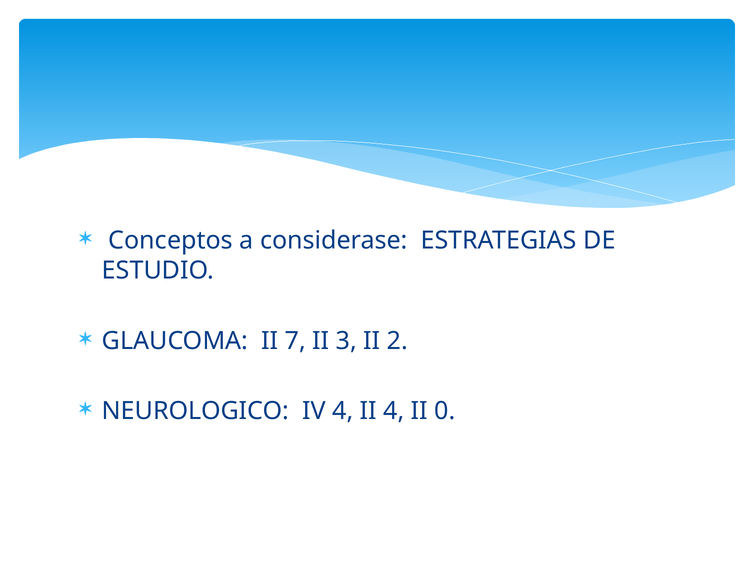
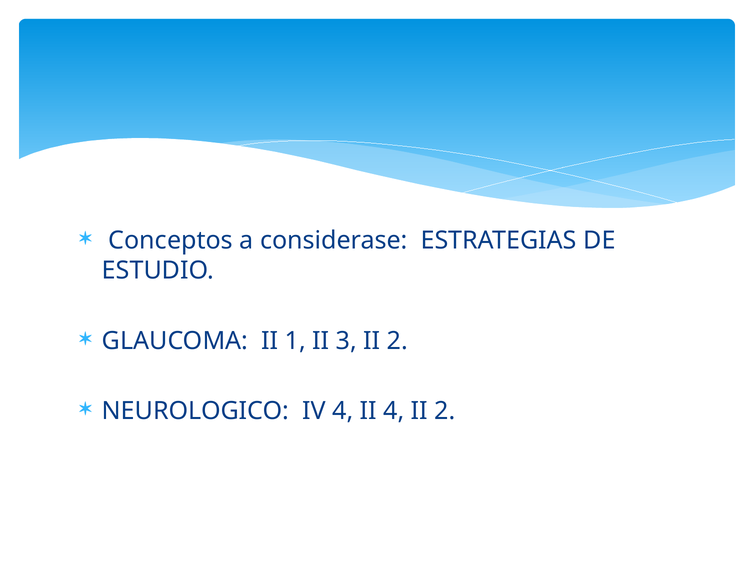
7: 7 -> 1
4 II 0: 0 -> 2
